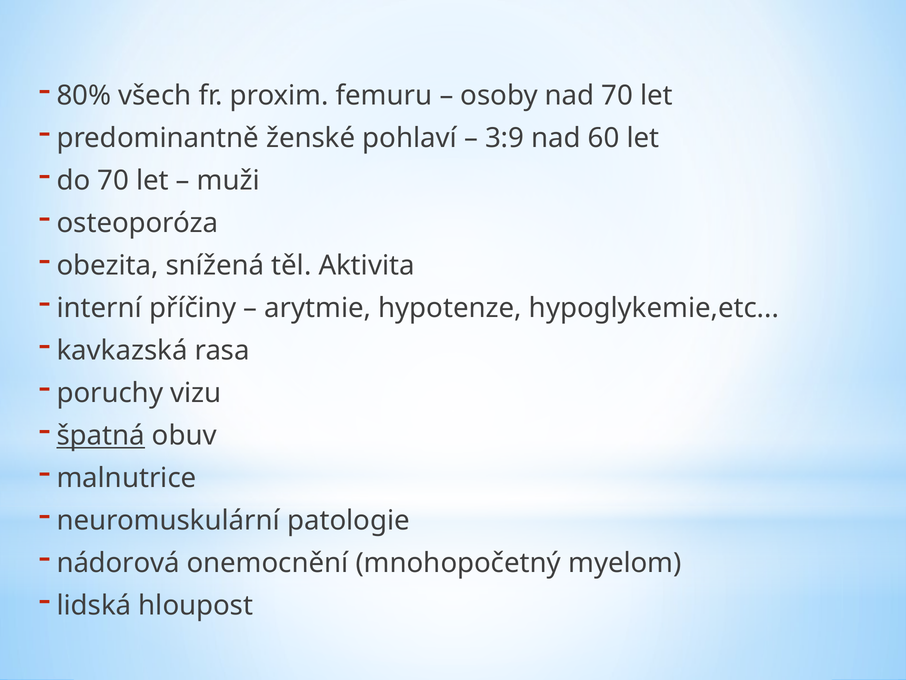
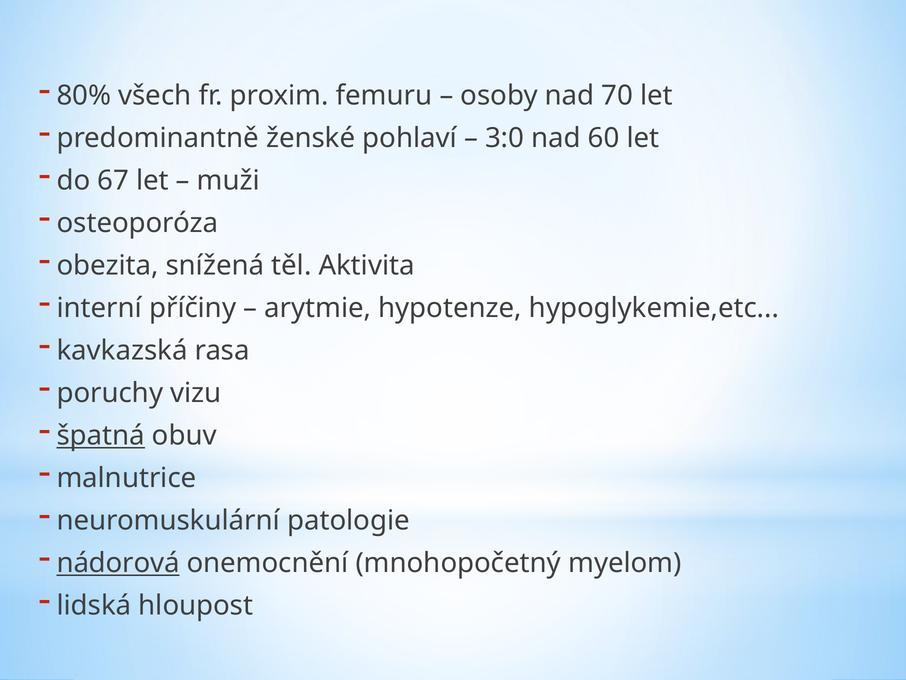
3:9: 3:9 -> 3:0
do 70: 70 -> 67
nádorová underline: none -> present
